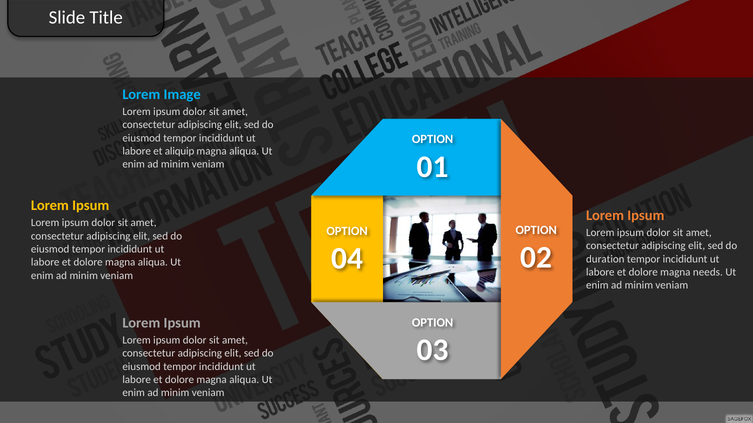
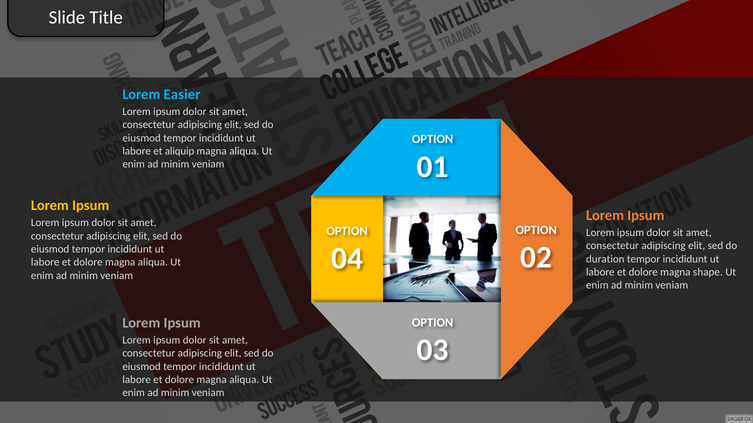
Image: Image -> Easier
needs: needs -> shape
